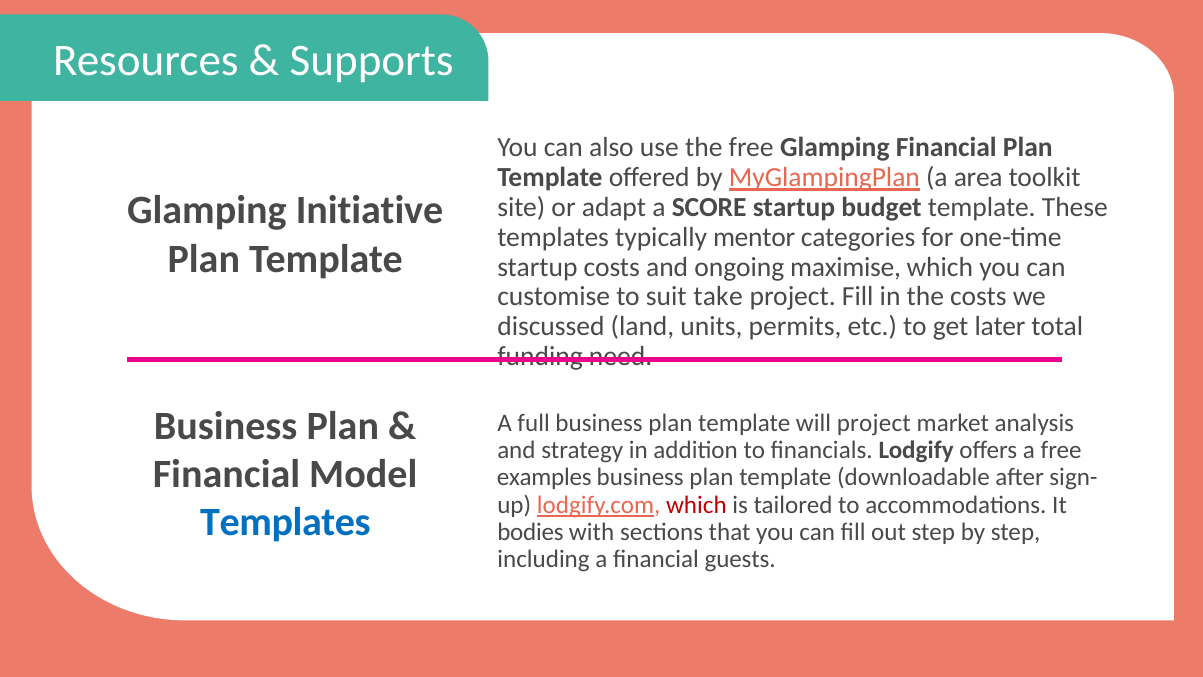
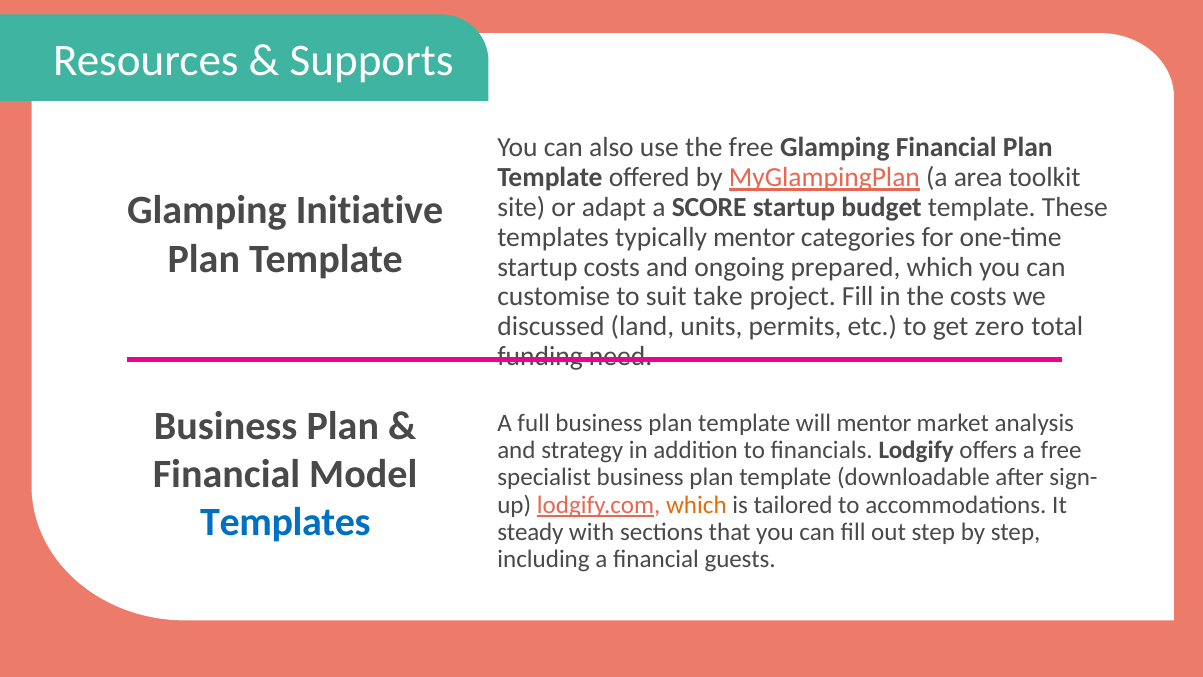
maximise: maximise -> prepared
later: later -> zero
will project: project -> mentor
examples: examples -> specialist
which at (696, 505) colour: red -> orange
bodies: bodies -> steady
